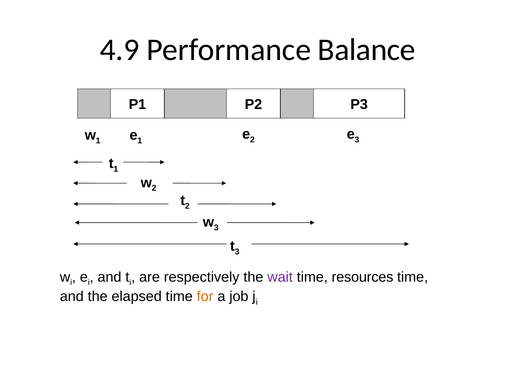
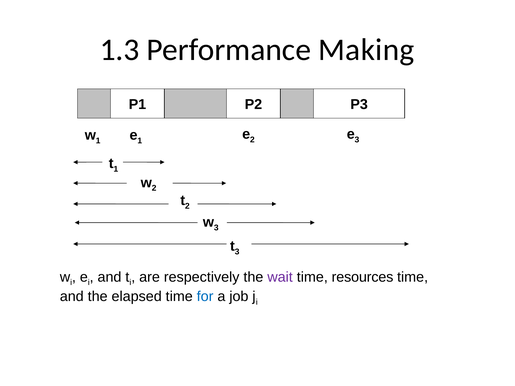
4.9: 4.9 -> 1.3
Balance: Balance -> Making
for colour: orange -> blue
